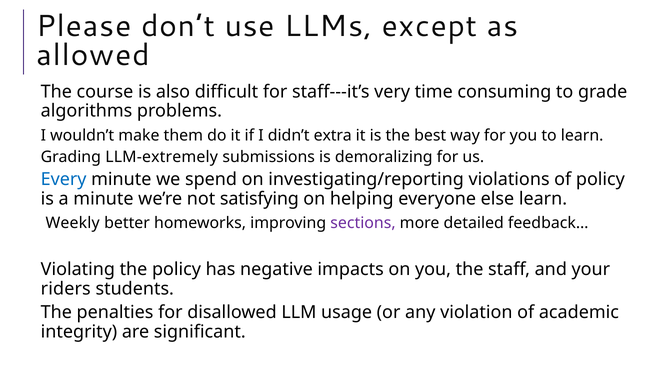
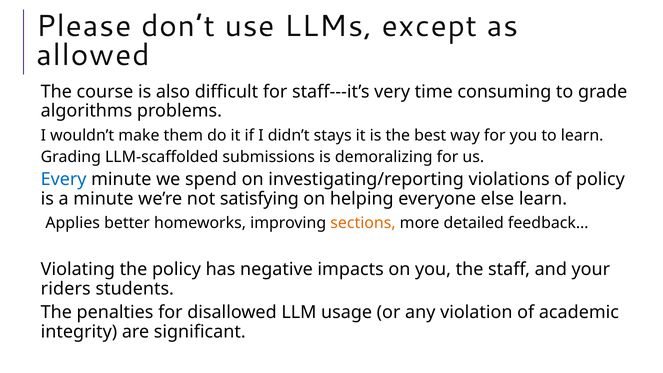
extra: extra -> stays
LLM-extremely: LLM-extremely -> LLM-scaffolded
Weekly: Weekly -> Applies
sections colour: purple -> orange
